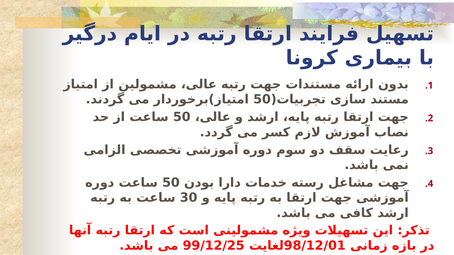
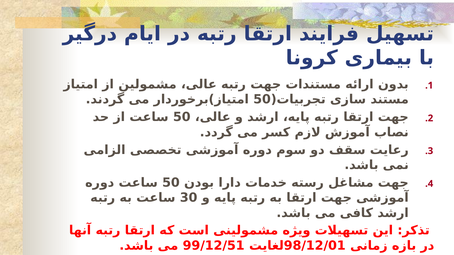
99/12/25: 99/12/25 -> 99/12/51
